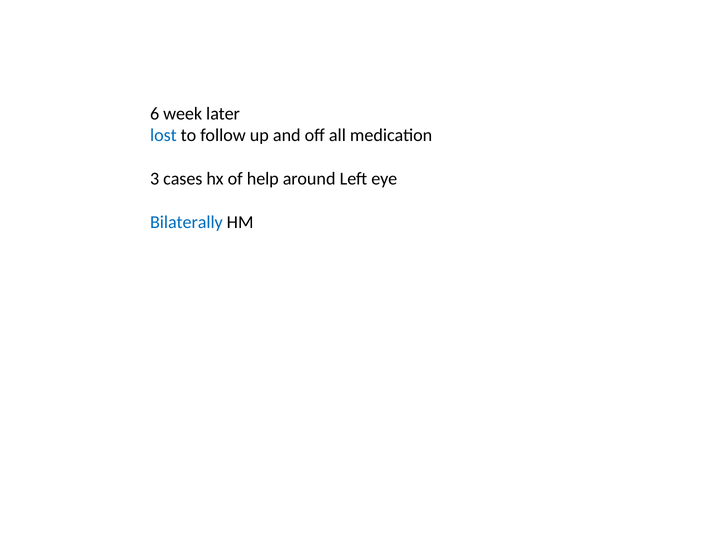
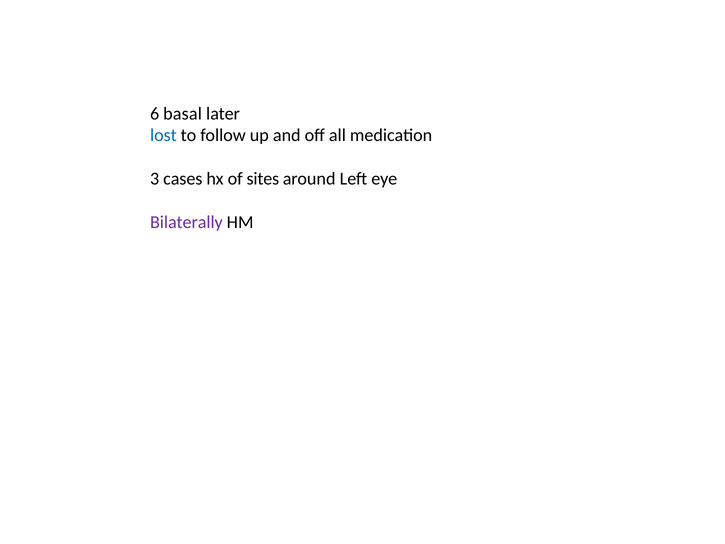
week: week -> basal
help: help -> sites
Bilaterally colour: blue -> purple
